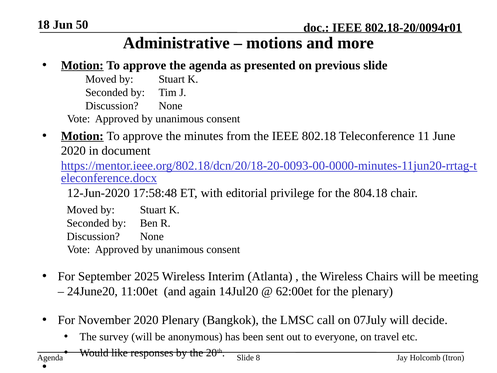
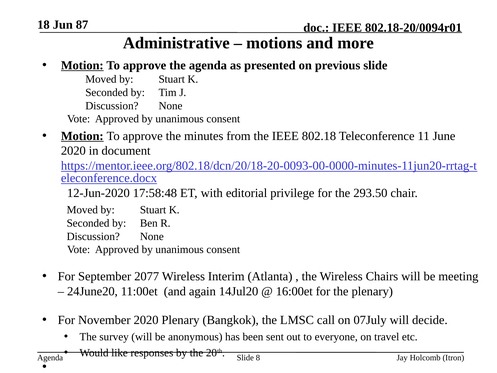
50: 50 -> 87
804.18: 804.18 -> 293.50
2025: 2025 -> 2077
62:00et: 62:00et -> 16:00et
